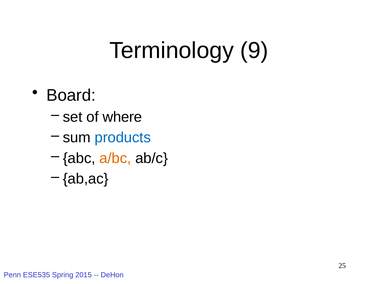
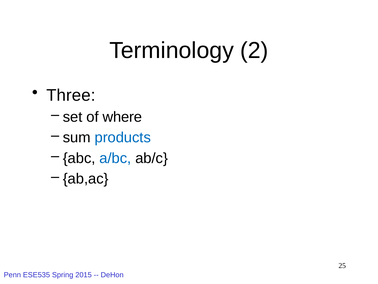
9: 9 -> 2
Board: Board -> Three
a/bc colour: orange -> blue
